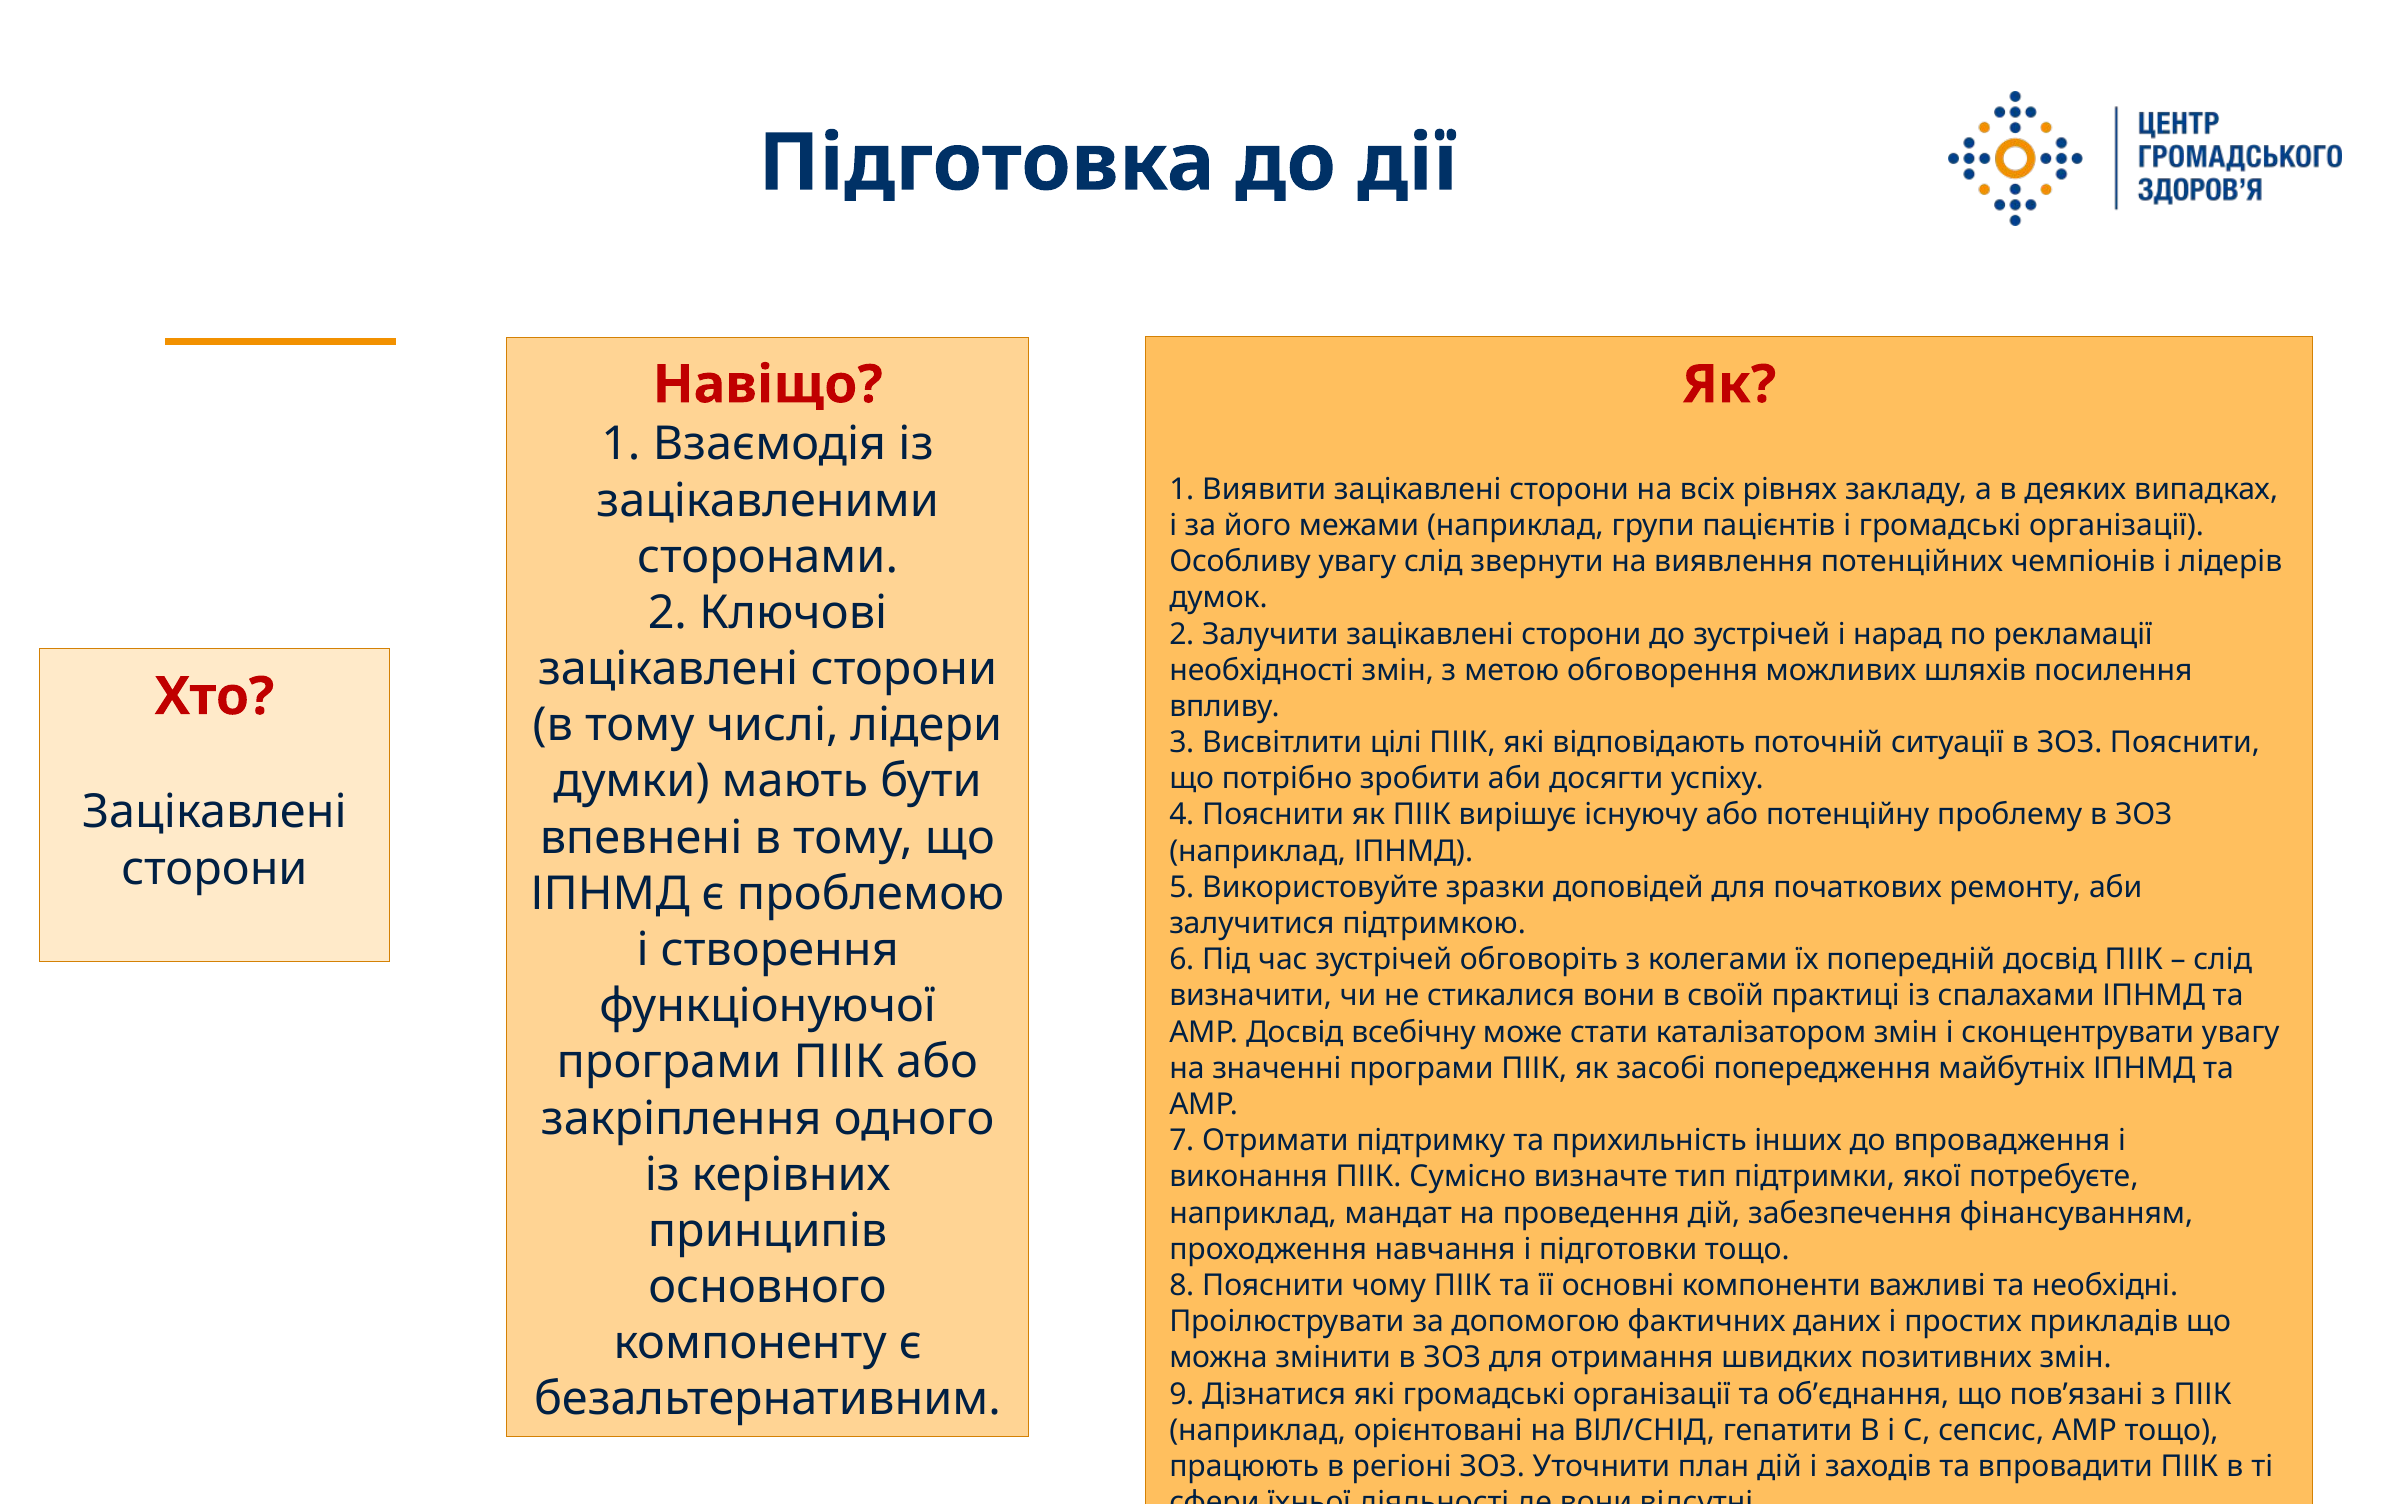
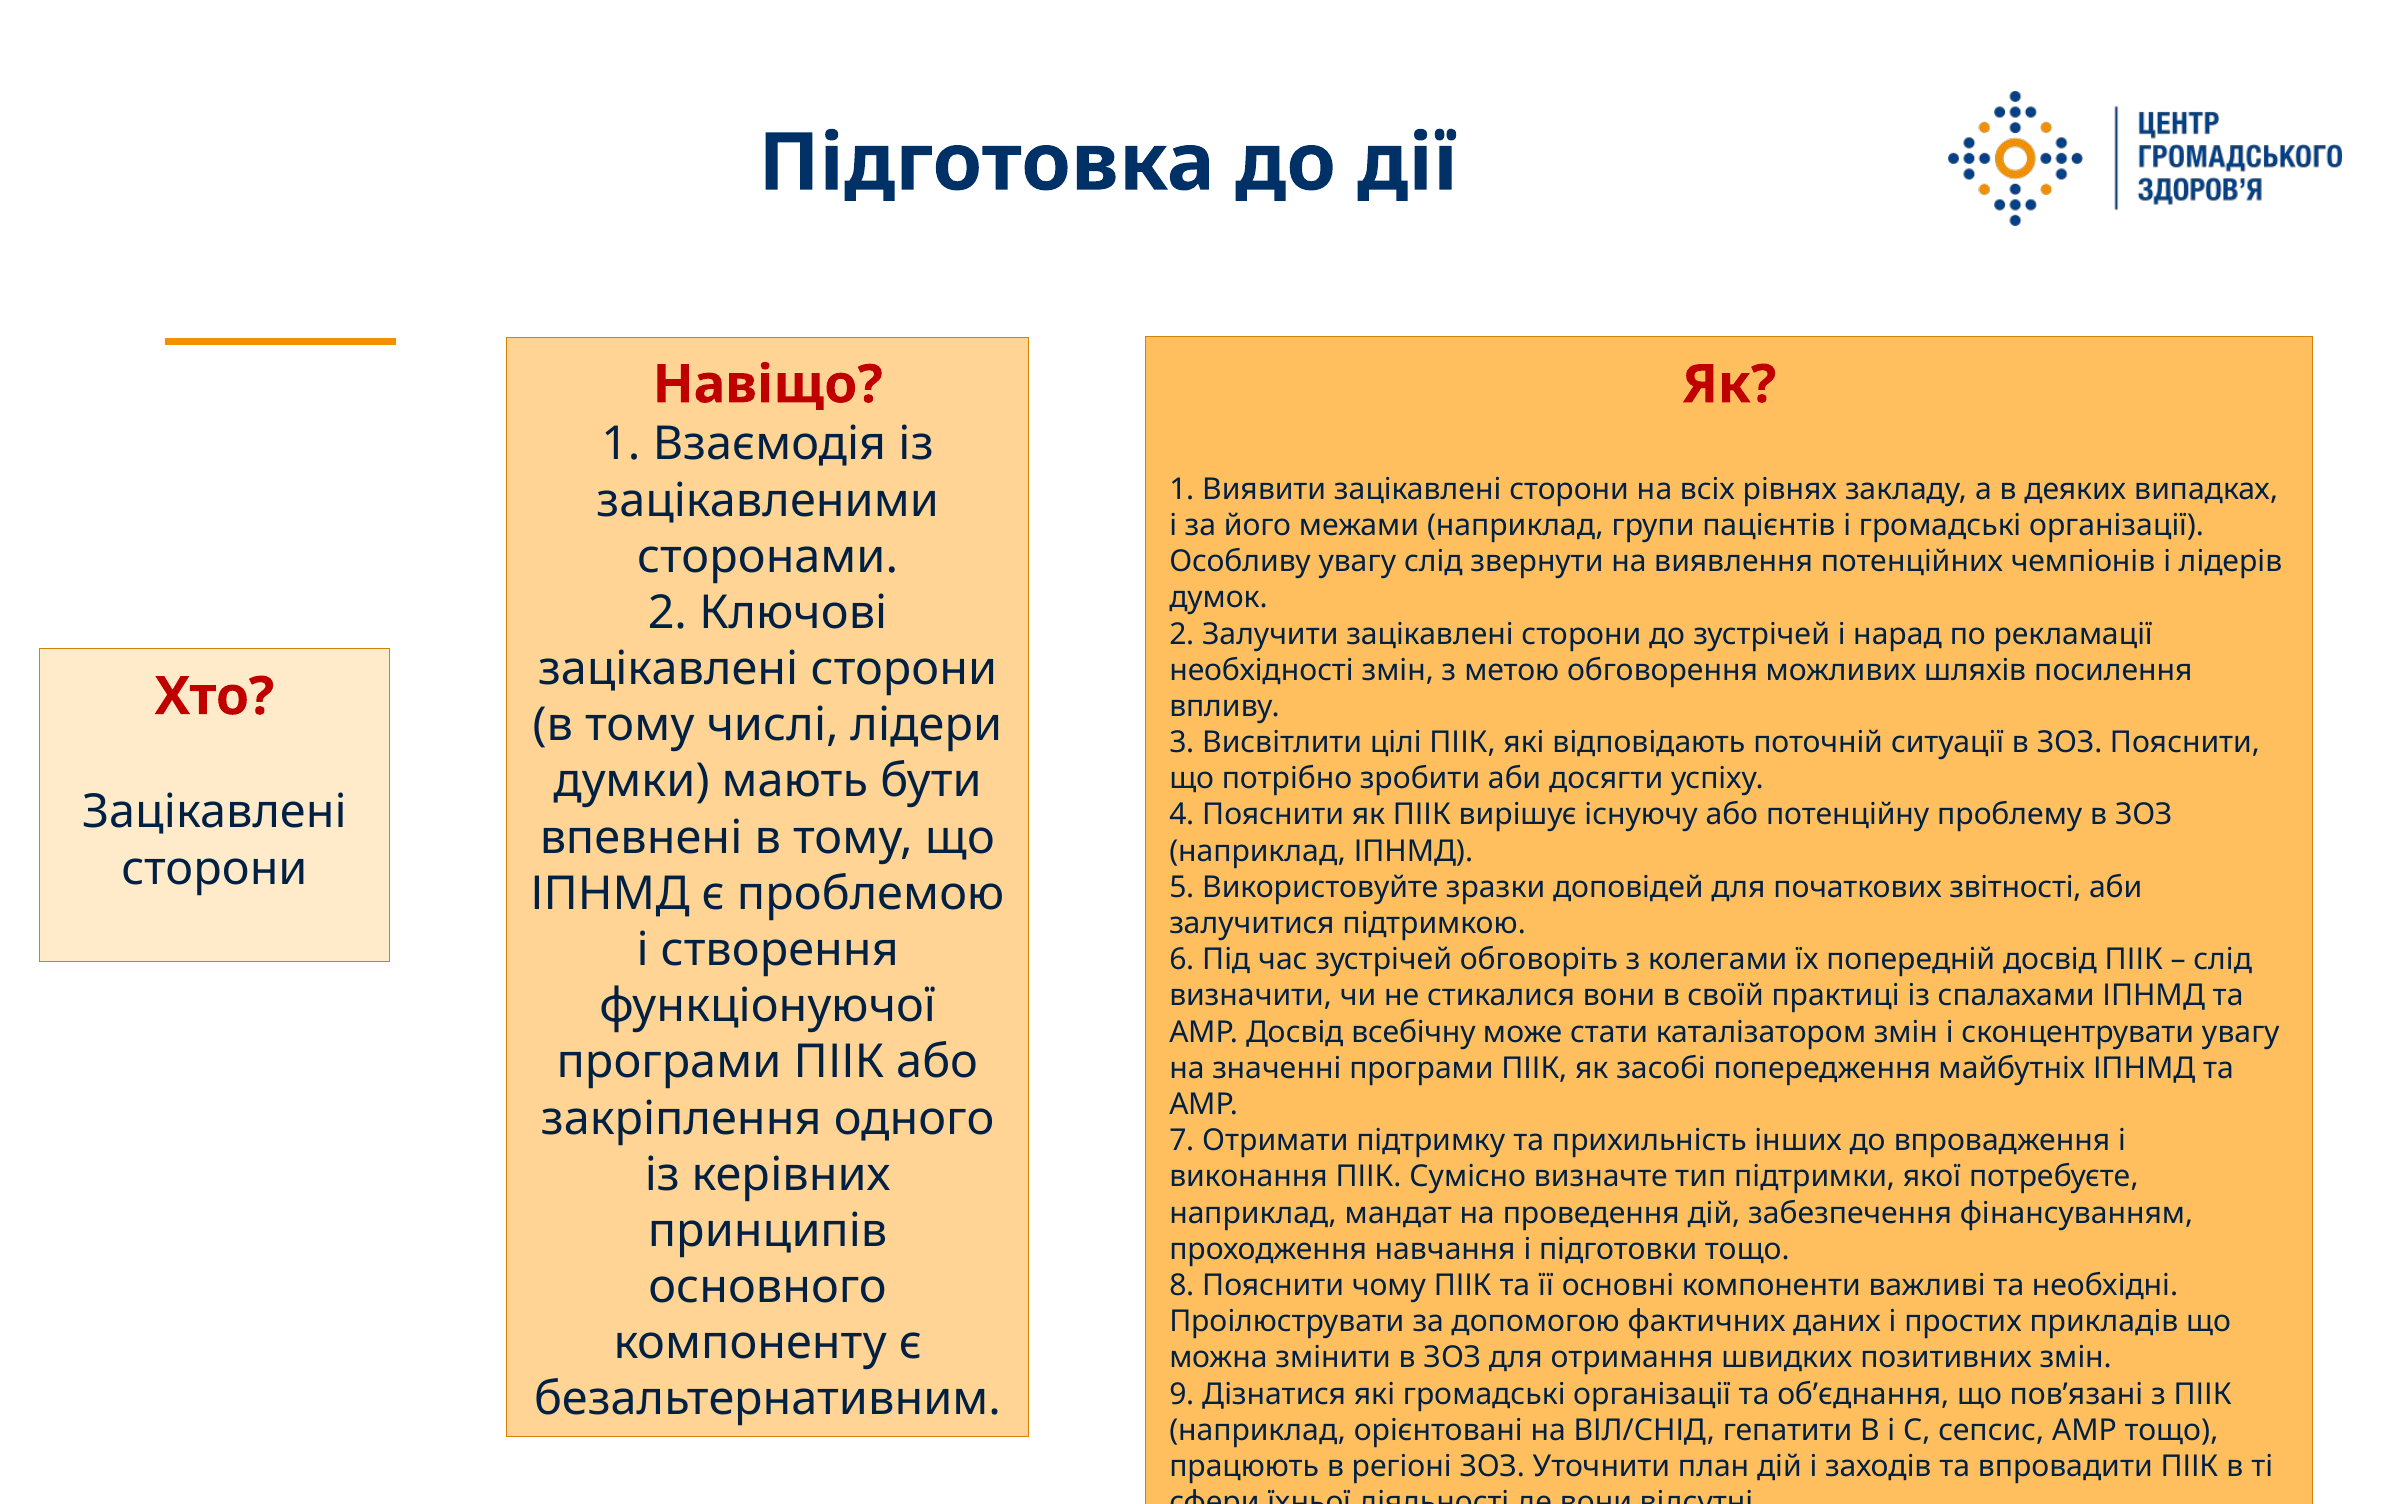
ремонту: ремонту -> звітності
